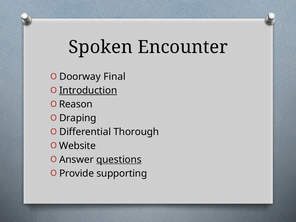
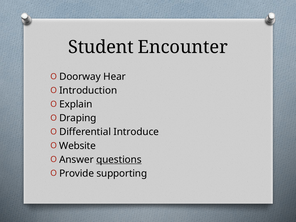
Spoken: Spoken -> Student
Final: Final -> Hear
Introduction underline: present -> none
Reason: Reason -> Explain
Thorough: Thorough -> Introduce
